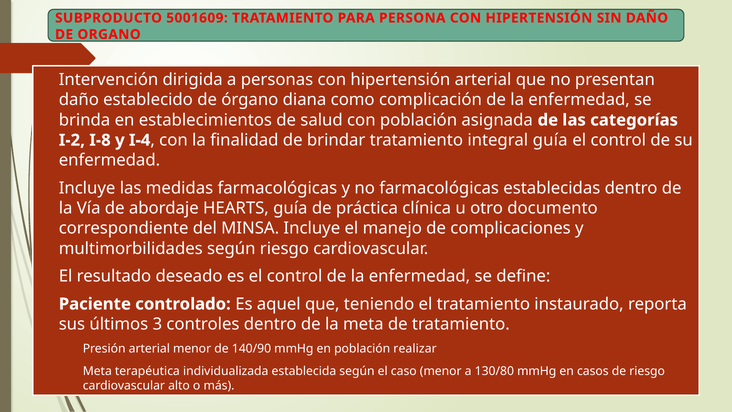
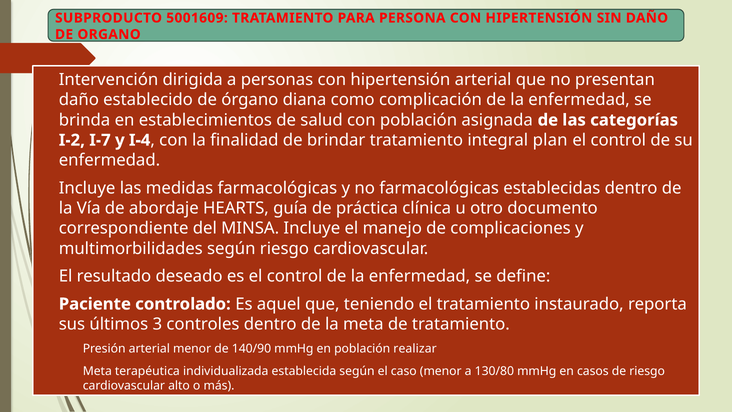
I-8: I-8 -> I-7
integral guía: guía -> plan
